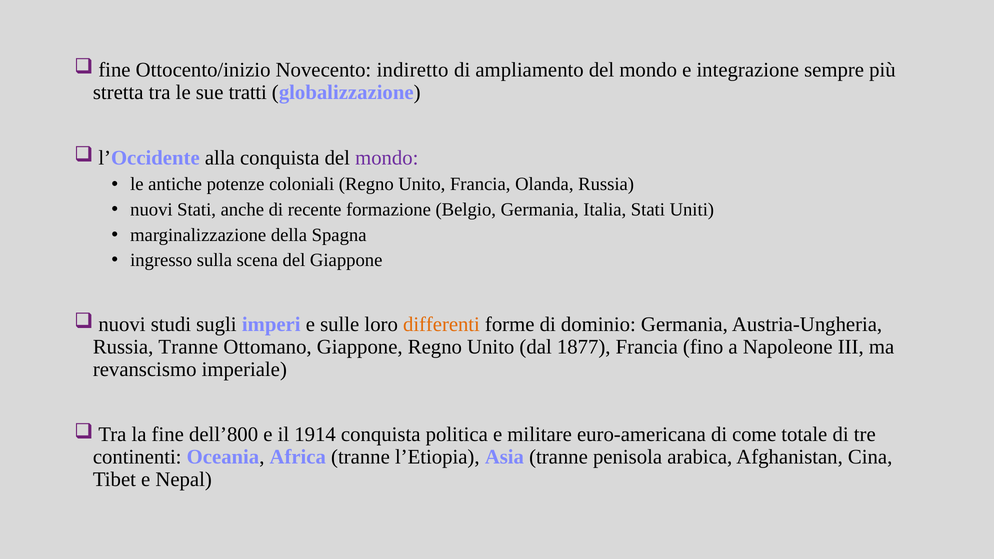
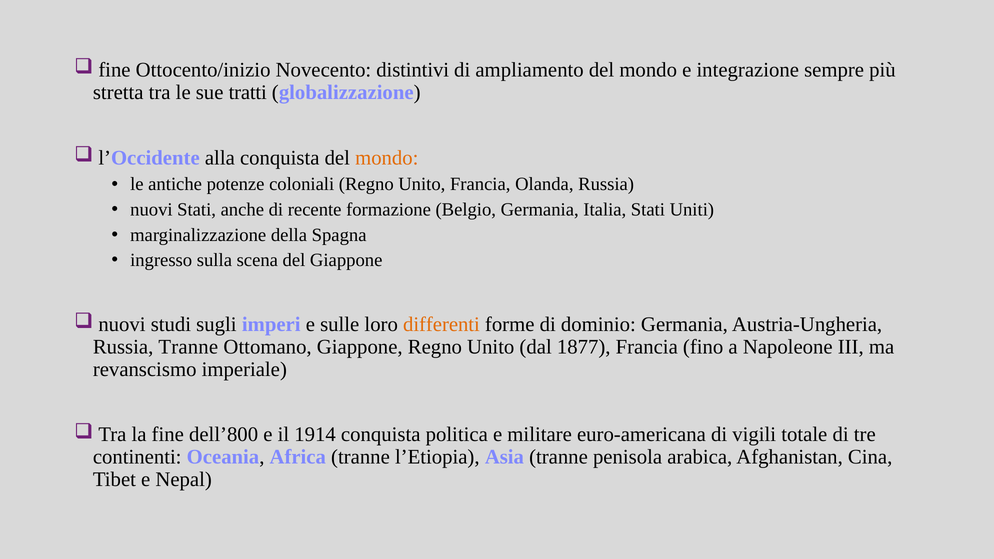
indiretto: indiretto -> distintivi
mondo at (387, 158) colour: purple -> orange
come: come -> vigili
